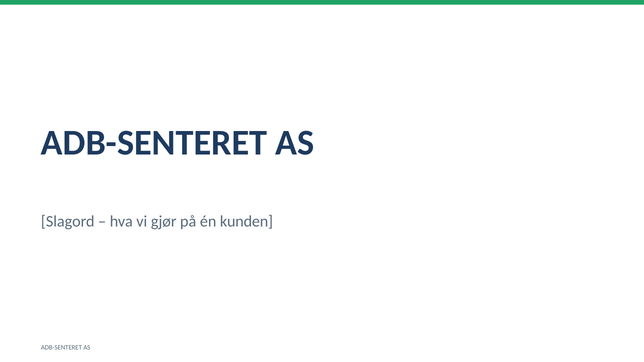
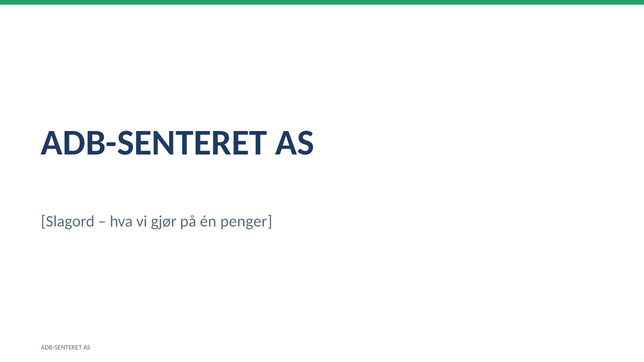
kunden: kunden -> penger
